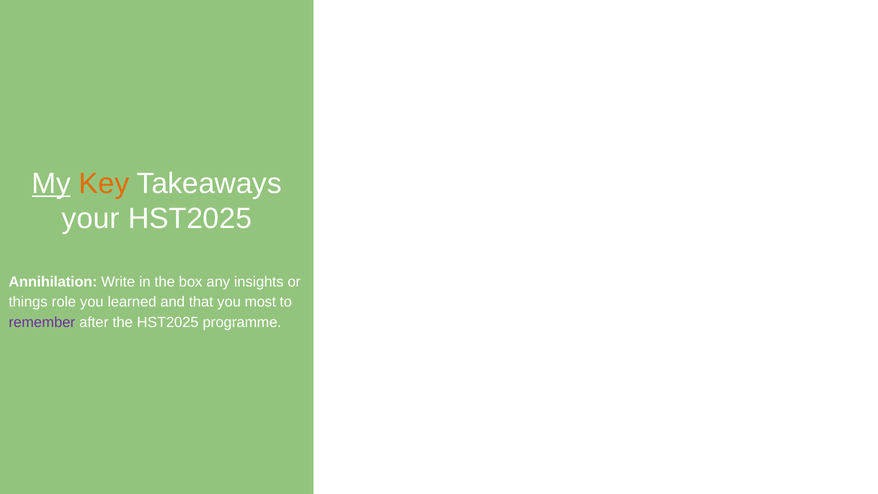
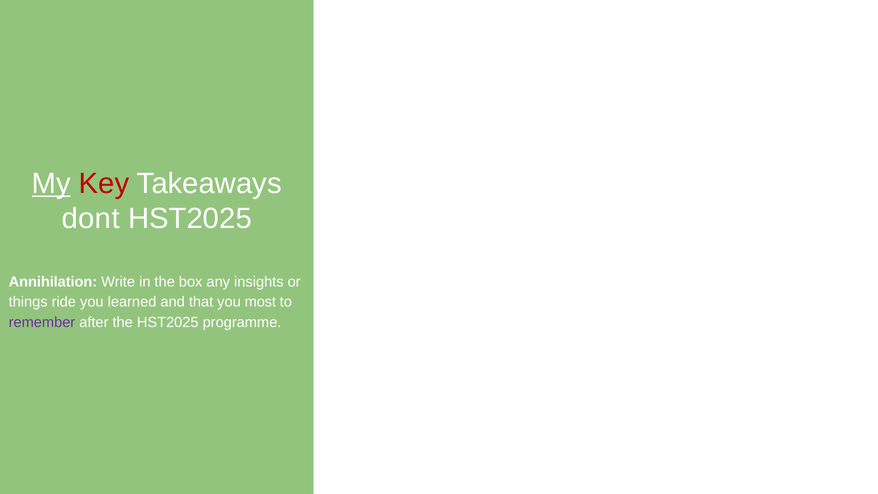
Key colour: orange -> red
your: your -> dont
role: role -> ride
